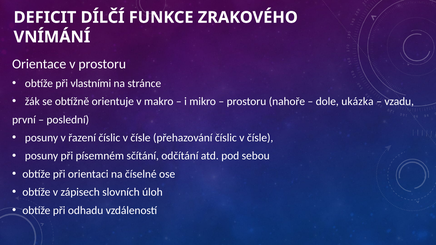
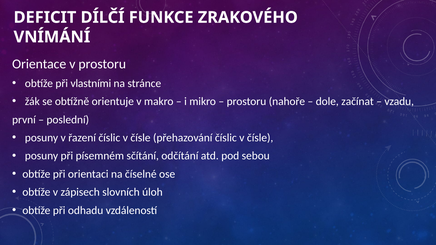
ukázka: ukázka -> začínat
